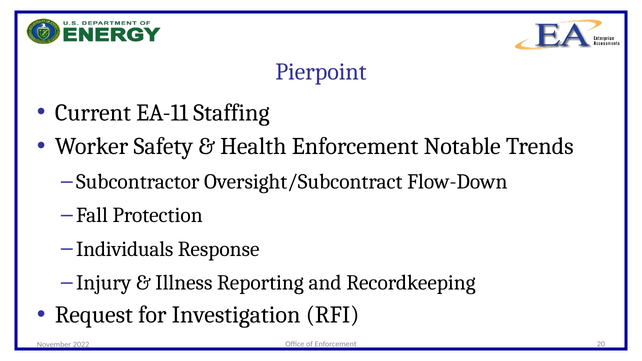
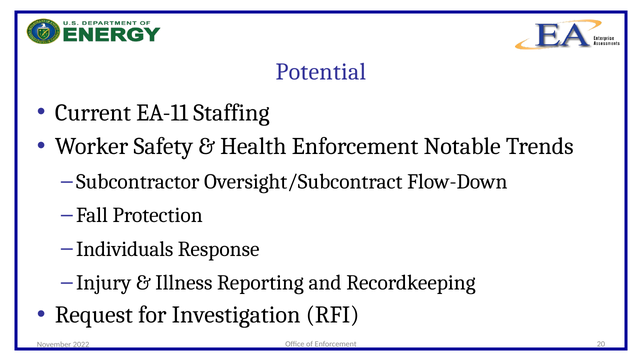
Pierpoint: Pierpoint -> Potential
